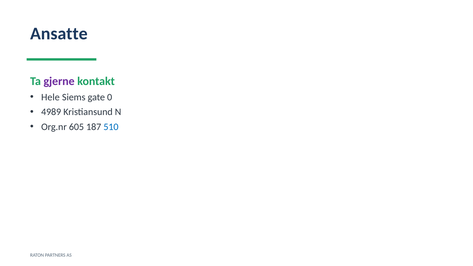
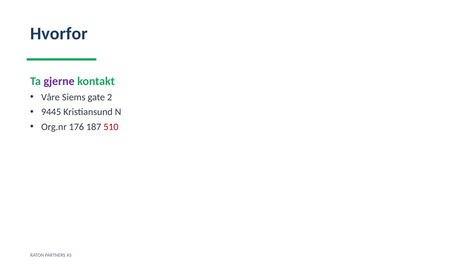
Ansatte: Ansatte -> Hvorfor
Hele: Hele -> Våre
0: 0 -> 2
4989: 4989 -> 9445
605: 605 -> 176
510 colour: blue -> red
